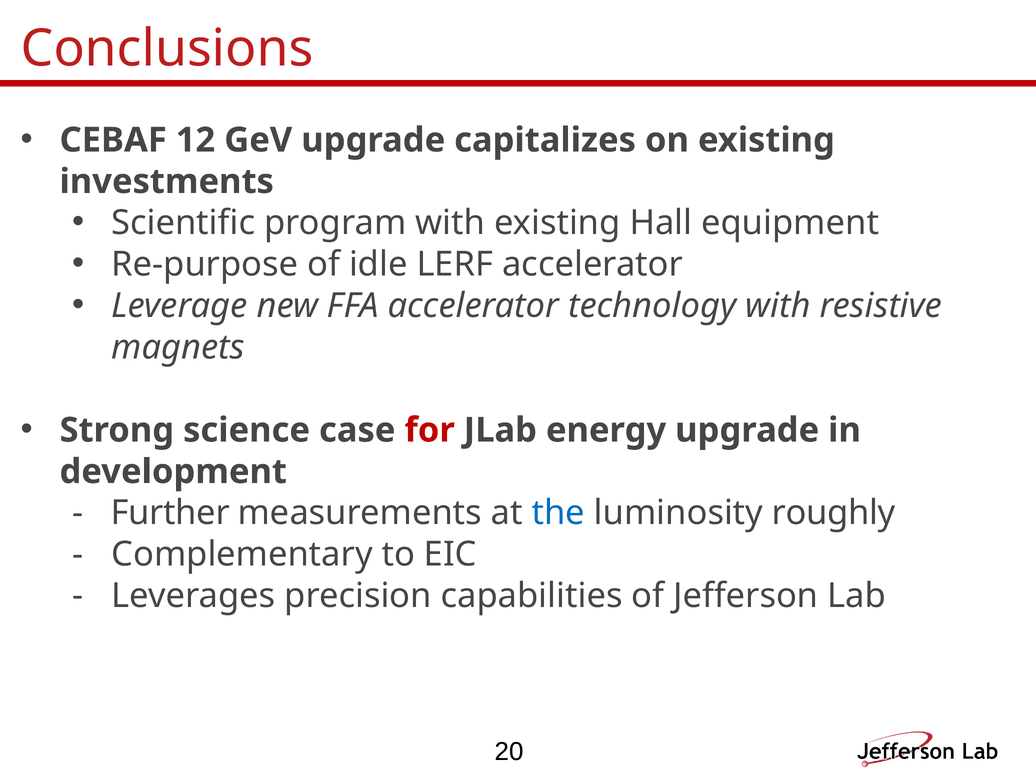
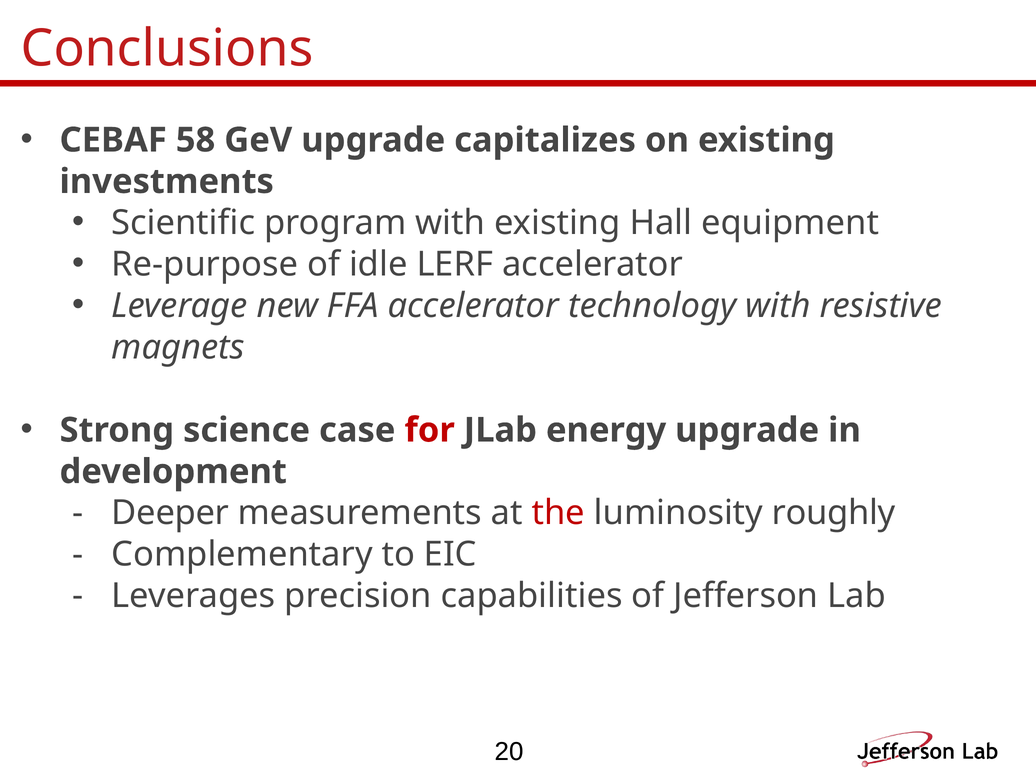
12: 12 -> 58
Further: Further -> Deeper
the colour: blue -> red
